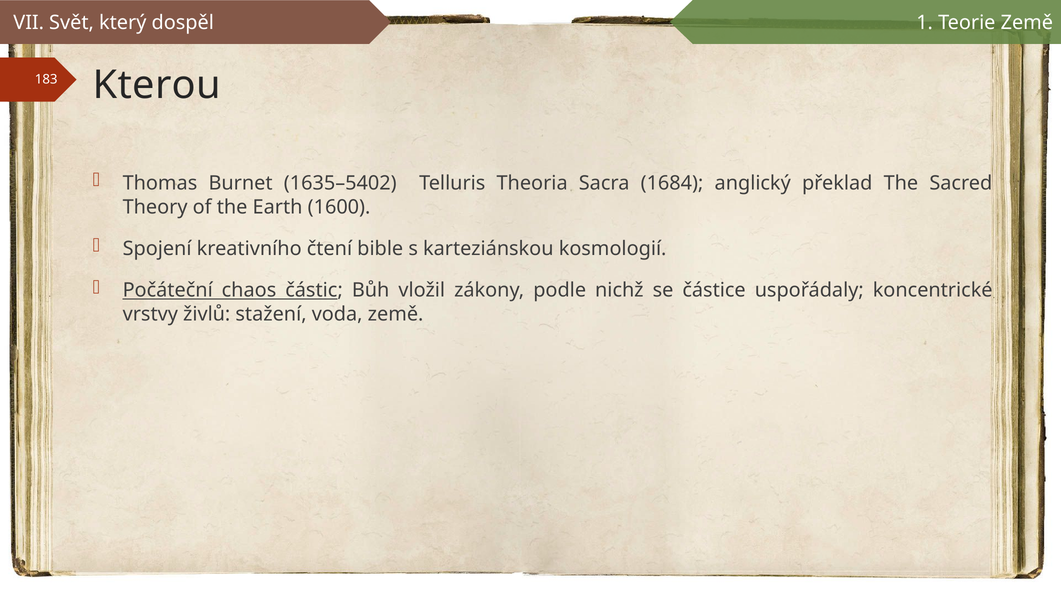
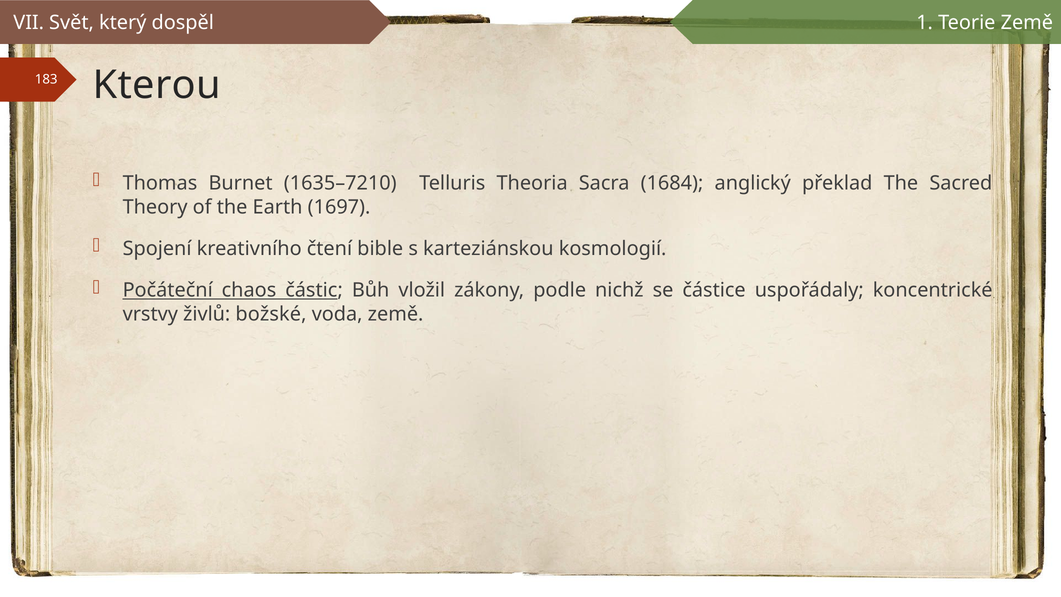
1635–5402: 1635–5402 -> 1635–7210
1600: 1600 -> 1697
stažení: stažení -> božské
